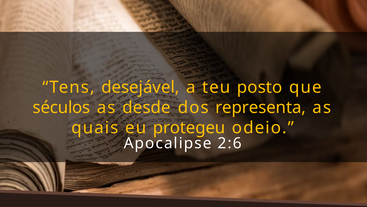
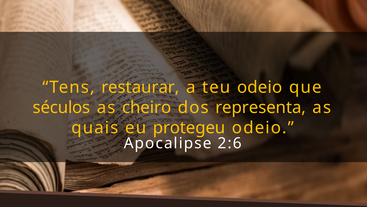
desejável: desejável -> restaurar
teu posto: posto -> odeio
desde: desde -> cheiro
